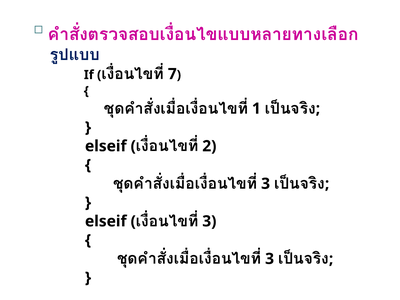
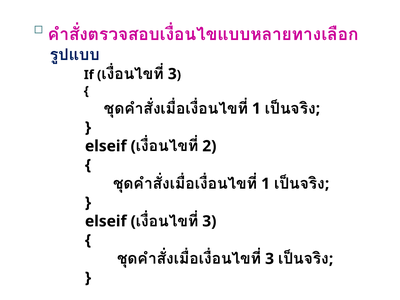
7 at (172, 74): 7 -> 3
3 at (266, 184): 3 -> 1
